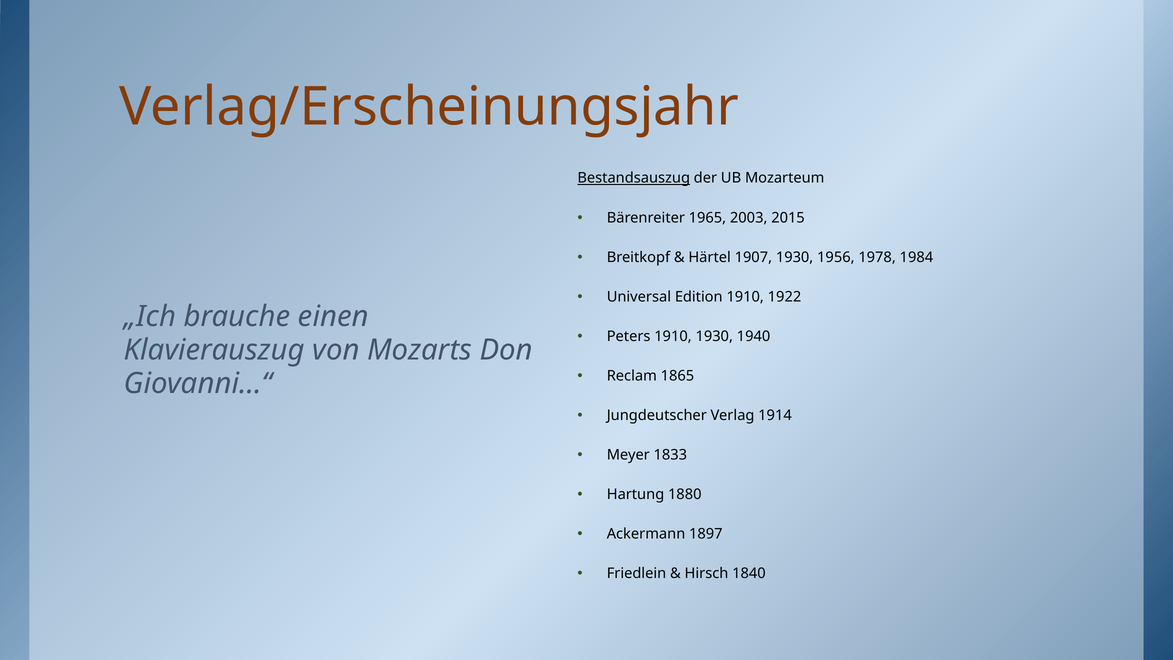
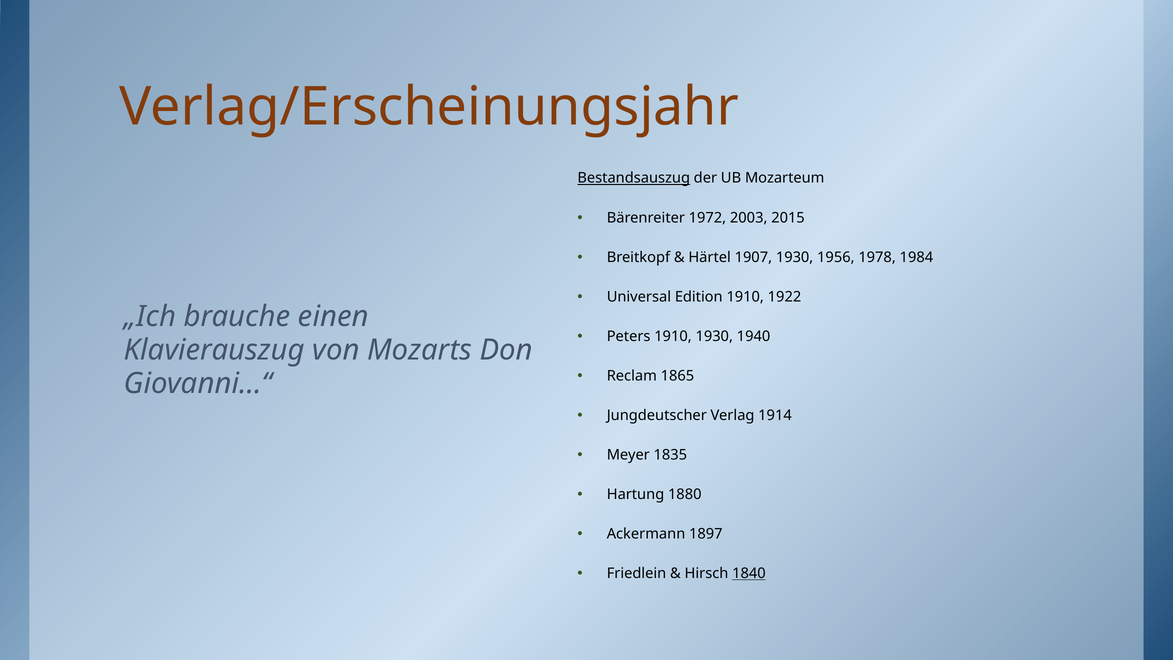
1965: 1965 -> 1972
1833: 1833 -> 1835
1840 underline: none -> present
